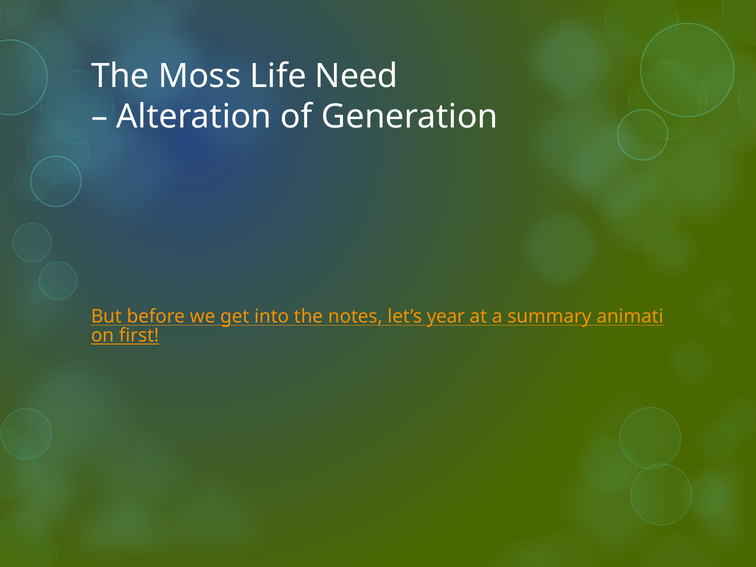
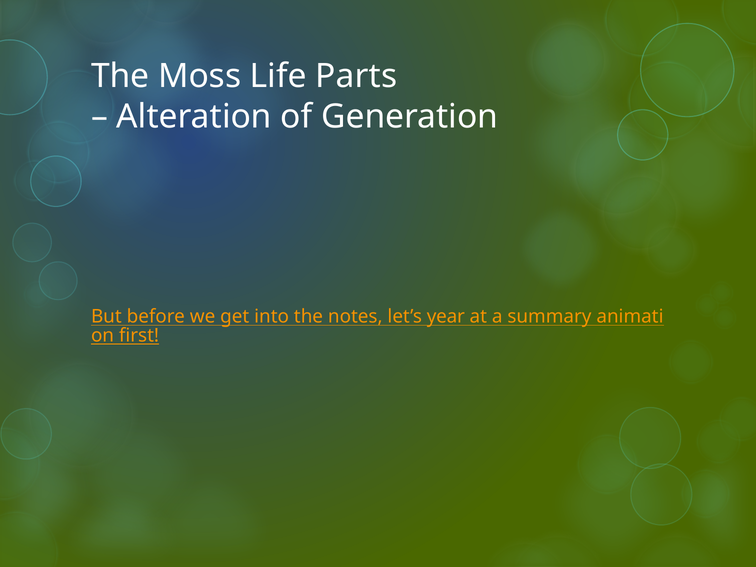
Need: Need -> Parts
